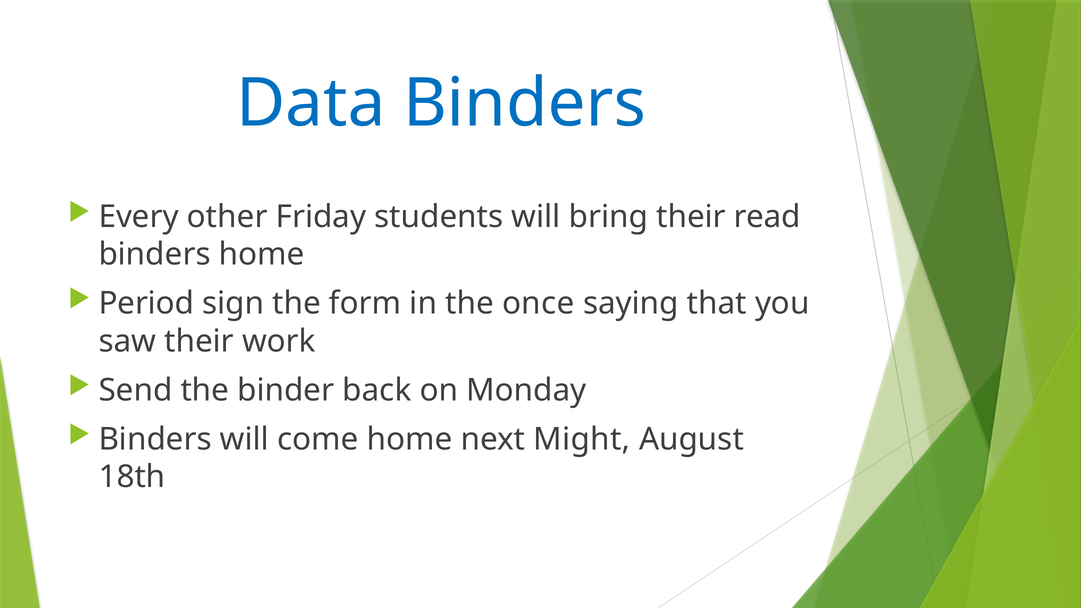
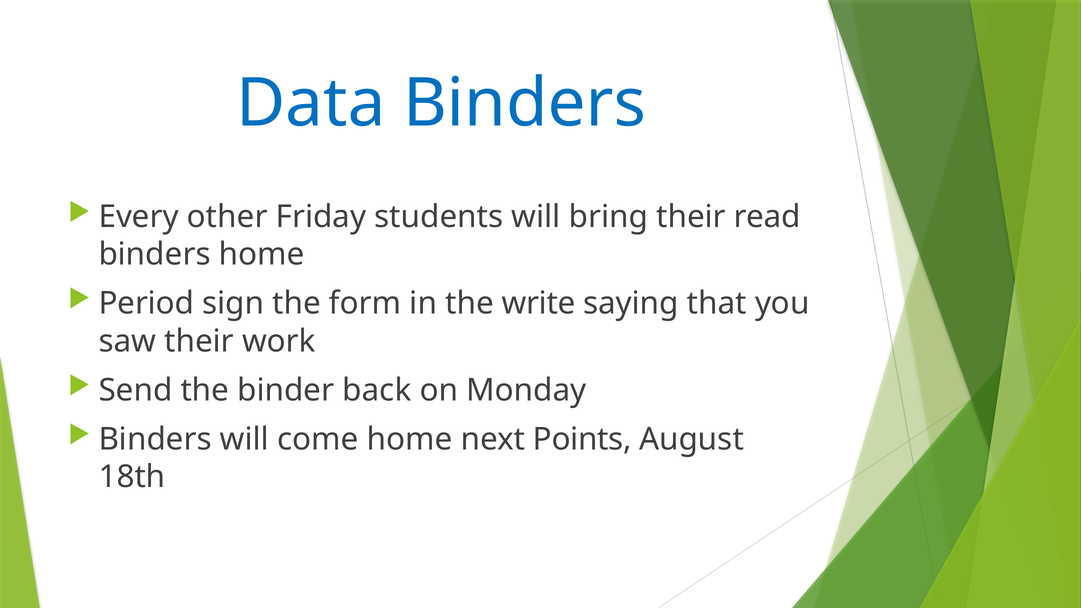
once: once -> write
Might: Might -> Points
